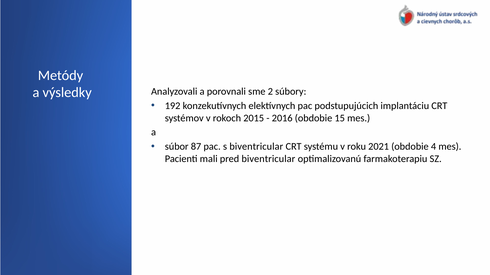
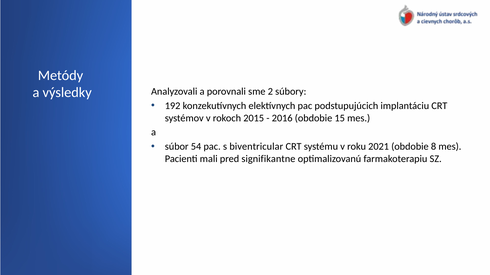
87: 87 -> 54
4: 4 -> 8
pred biventricular: biventricular -> signifikantne
